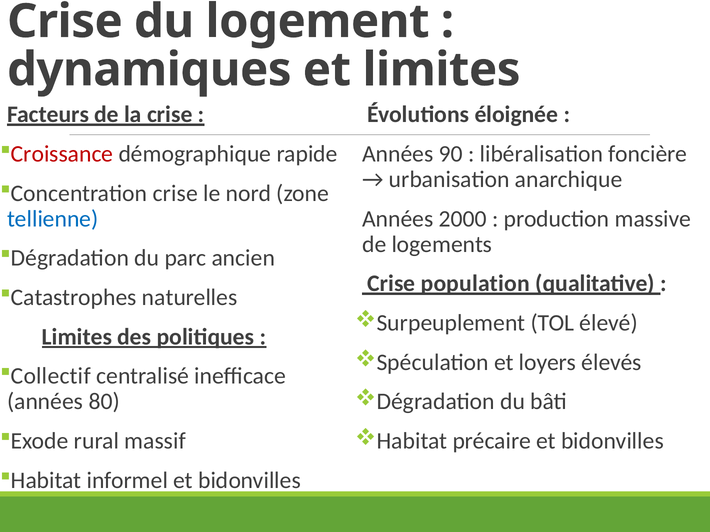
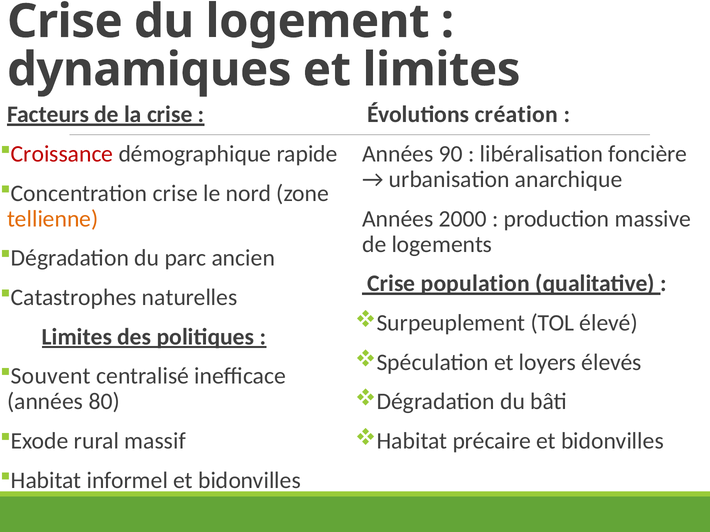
éloignée: éloignée -> création
tellienne colour: blue -> orange
Collectif: Collectif -> Souvent
